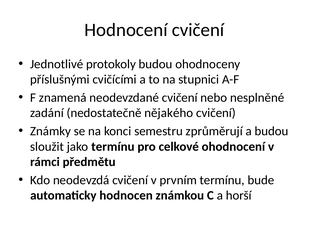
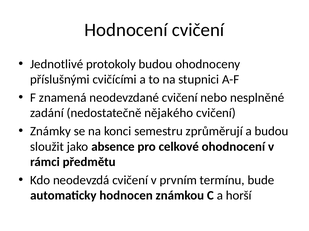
jako termínu: termínu -> absence
